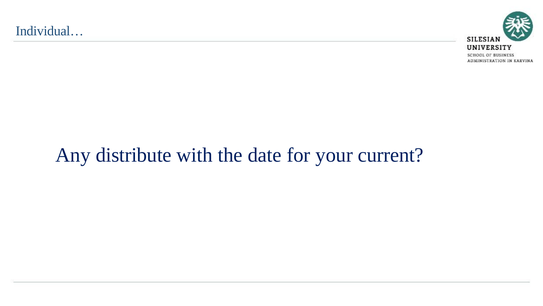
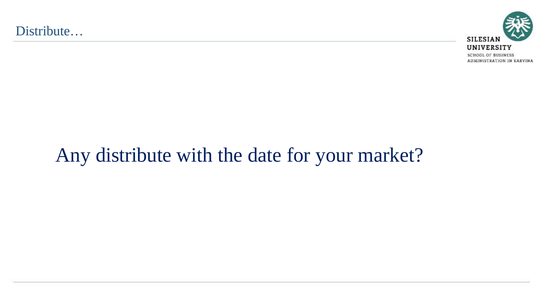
Individual…: Individual… -> Distribute…
current: current -> market
